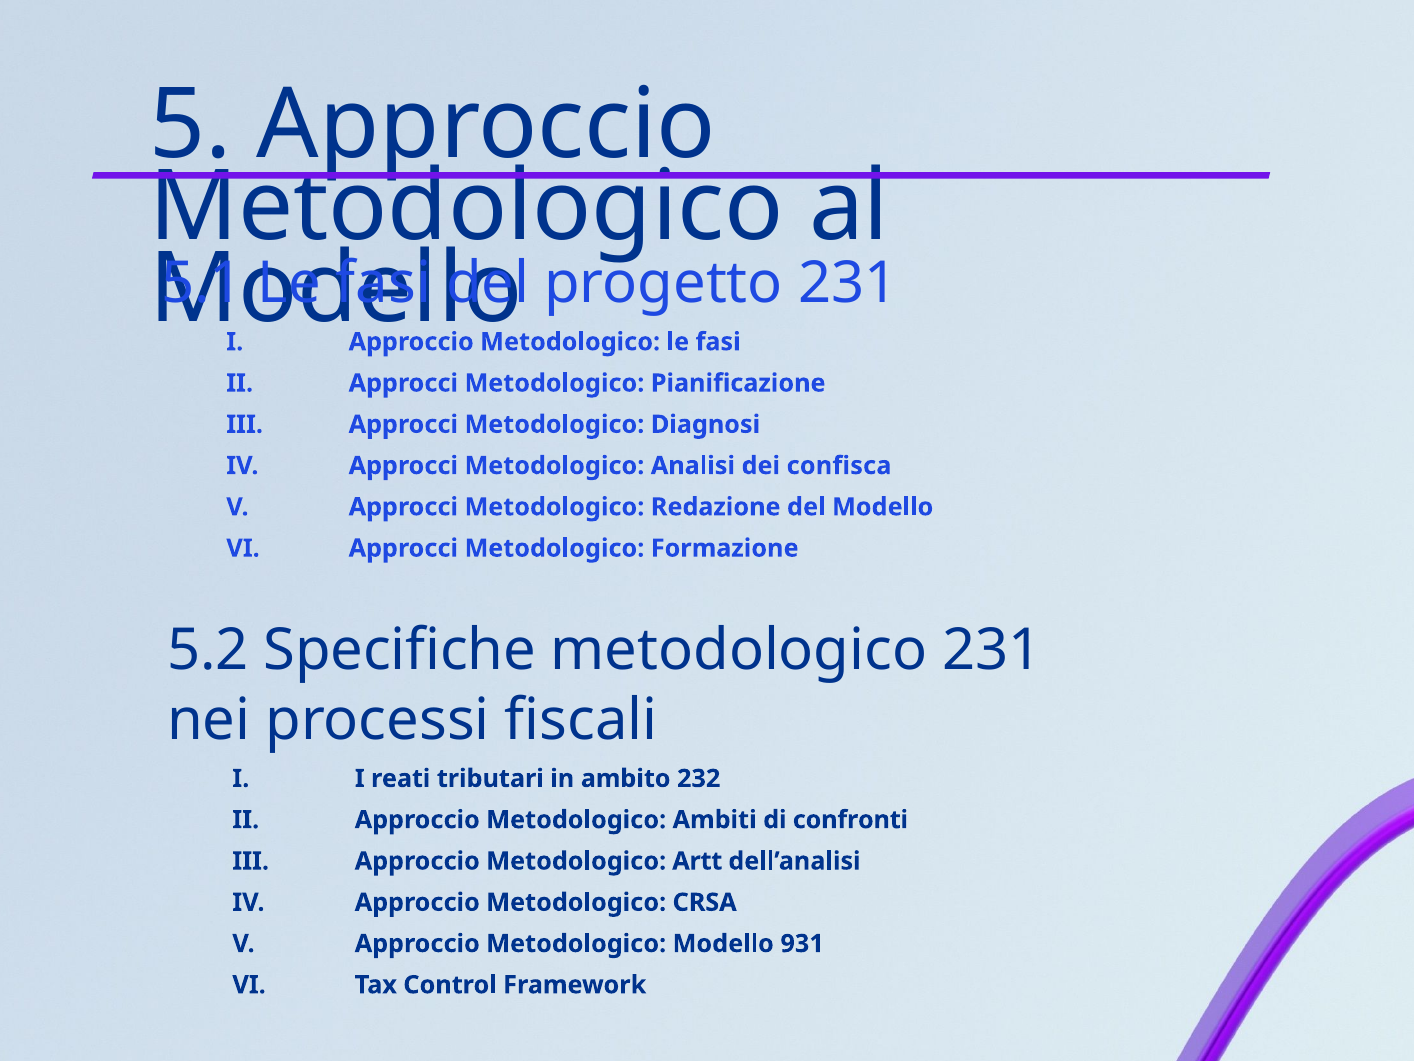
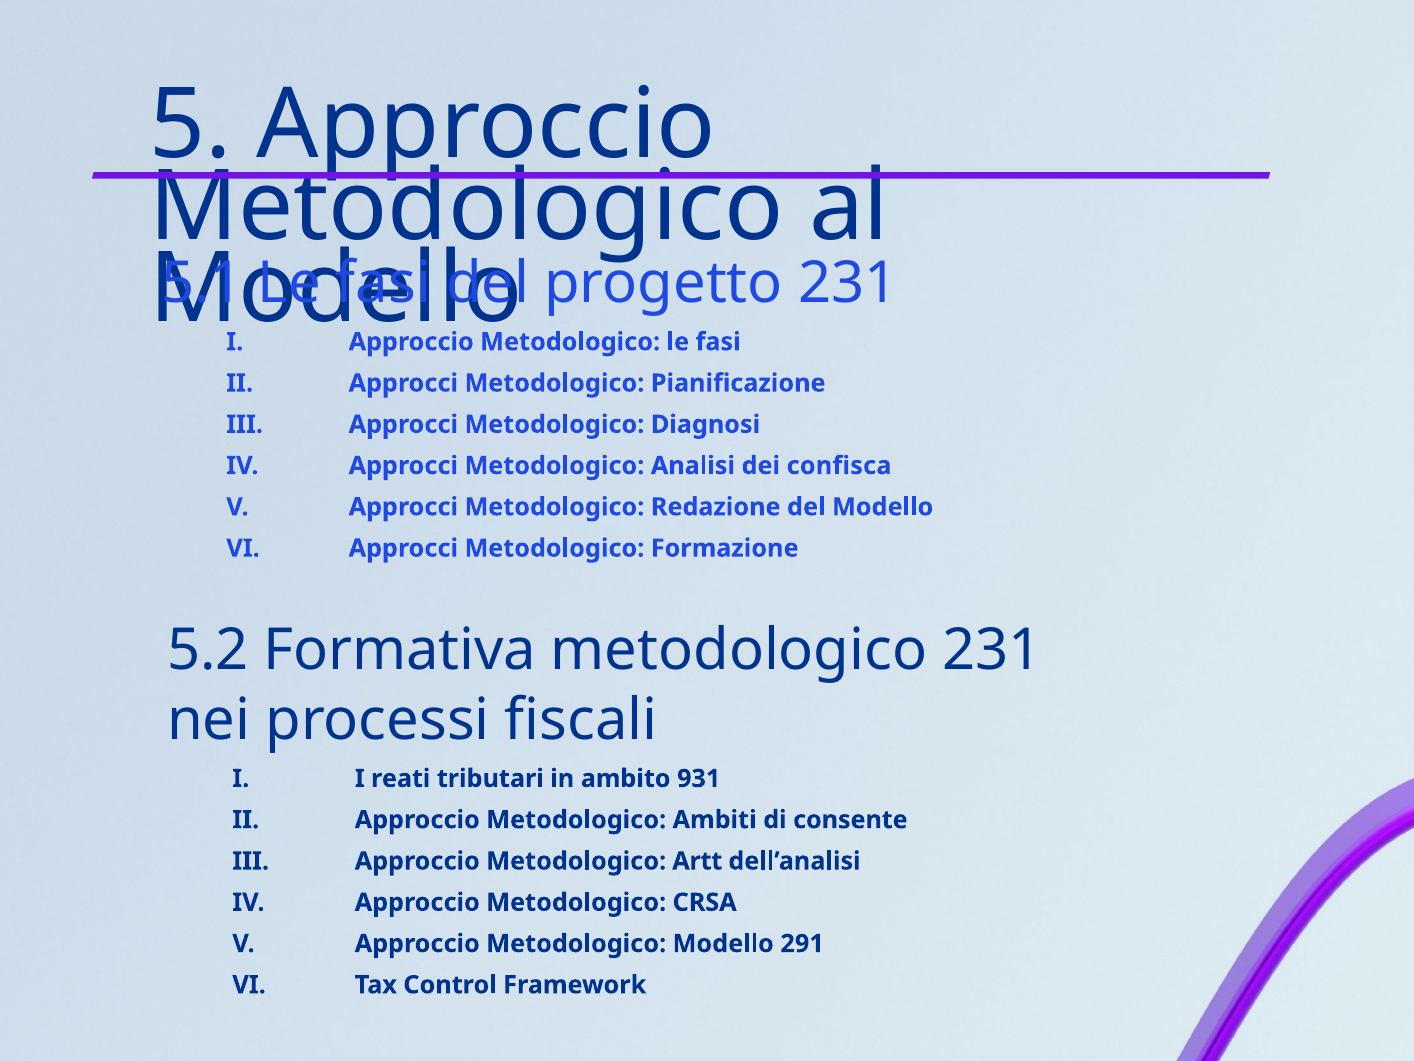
Specifiche: Specifiche -> Formativa
232: 232 -> 931
confronti: confronti -> consente
931: 931 -> 291
